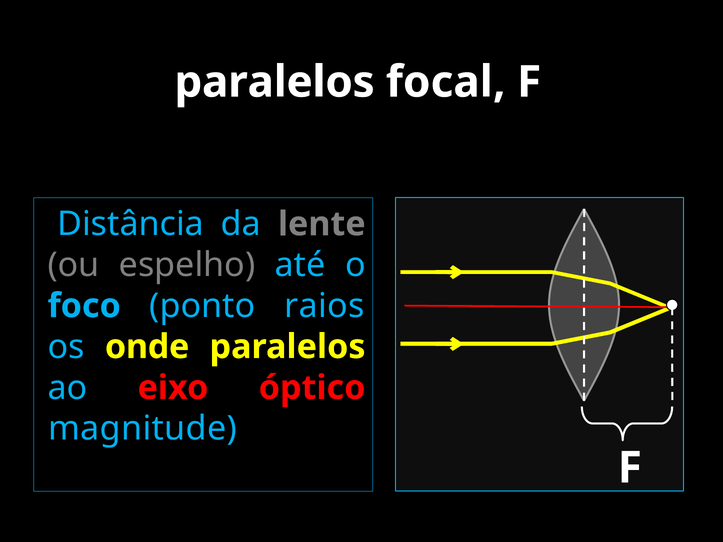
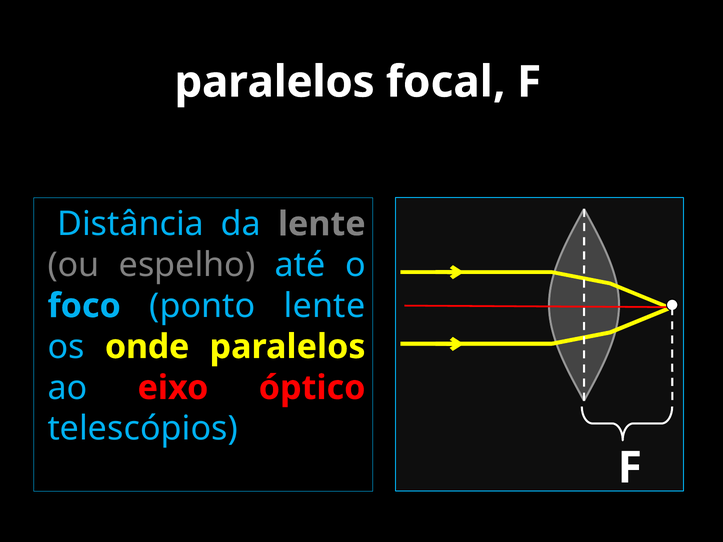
ponto raios: raios -> lente
magnitude: magnitude -> telescópios
